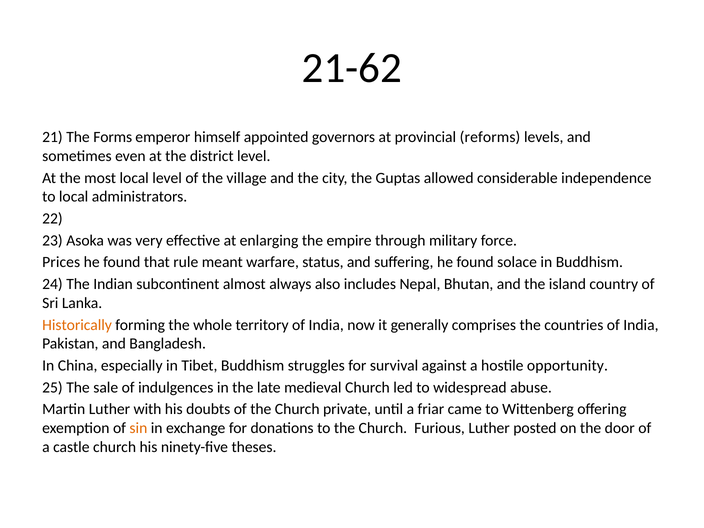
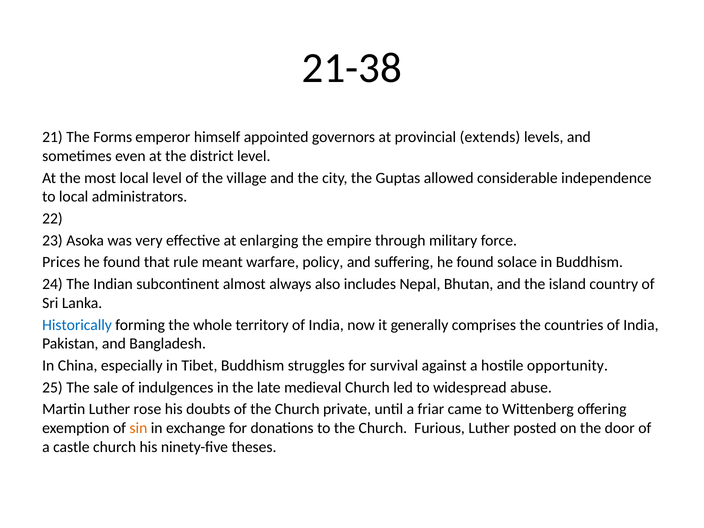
21-62: 21-62 -> 21-38
reforms: reforms -> extends
status: status -> policy
Historically colour: orange -> blue
with: with -> rose
